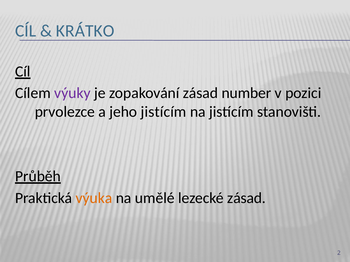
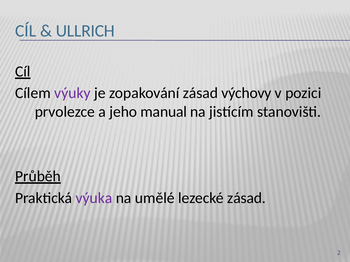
KRÁTKO: KRÁTKO -> ULLRICH
number: number -> výchovy
jeho jistícím: jistícím -> manual
výuka colour: orange -> purple
